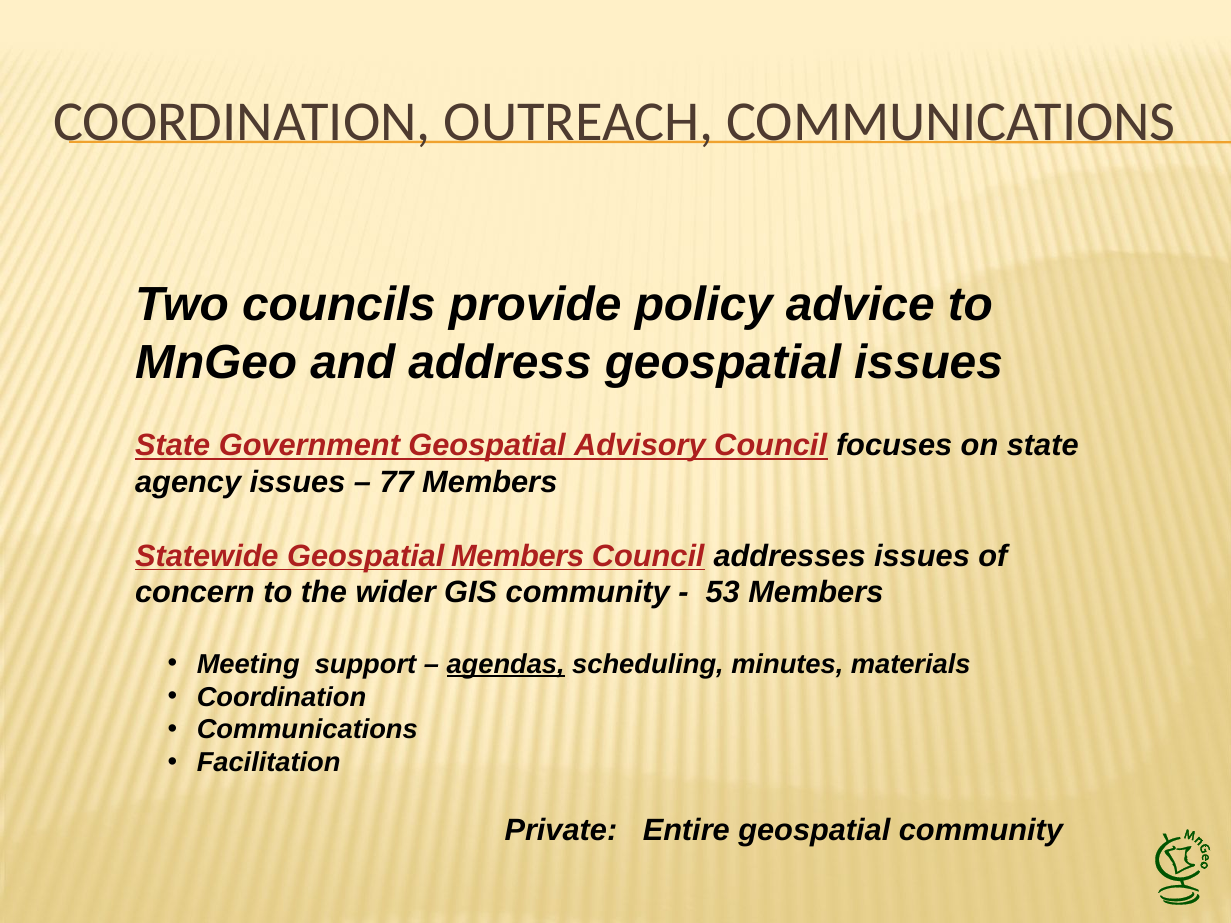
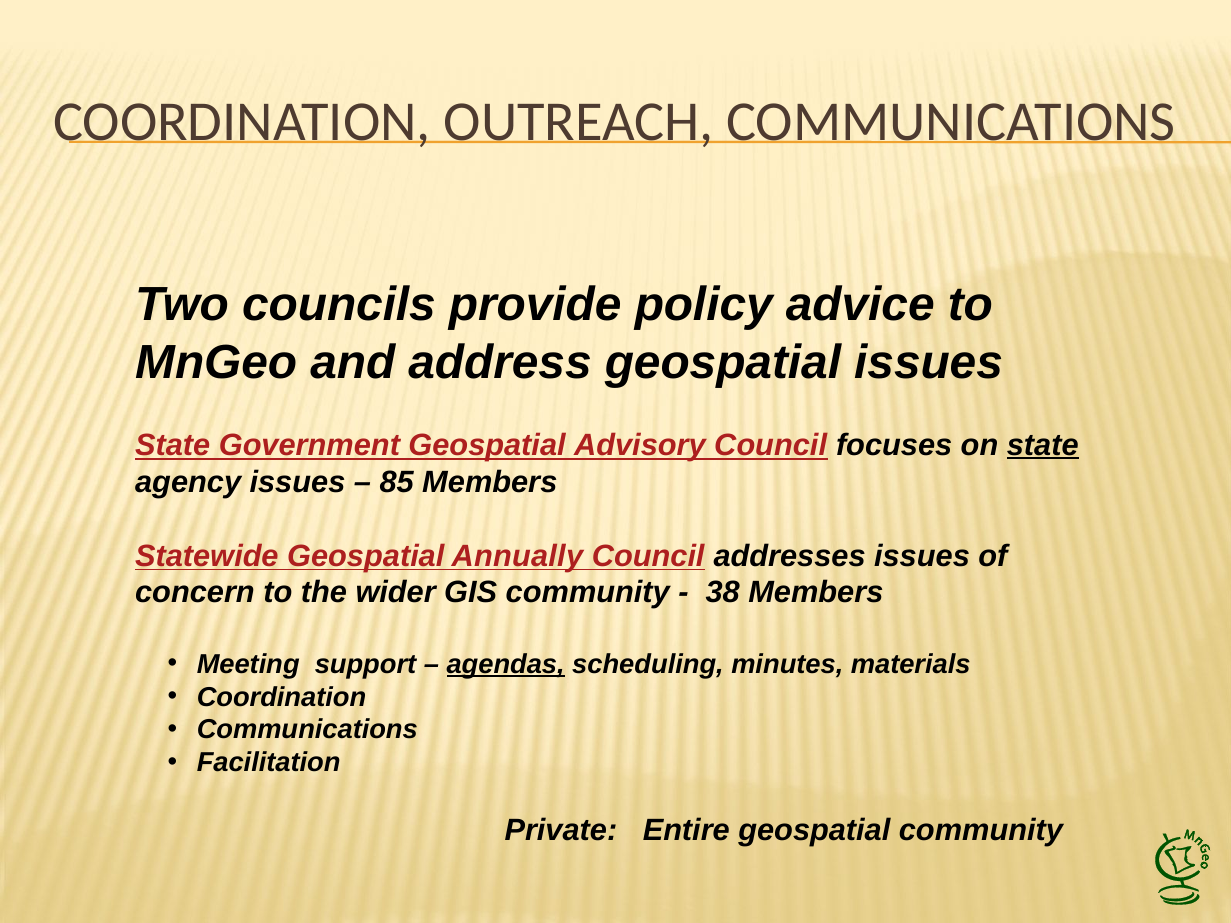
state at (1043, 445) underline: none -> present
77: 77 -> 85
Geospatial Members: Members -> Annually
53: 53 -> 38
